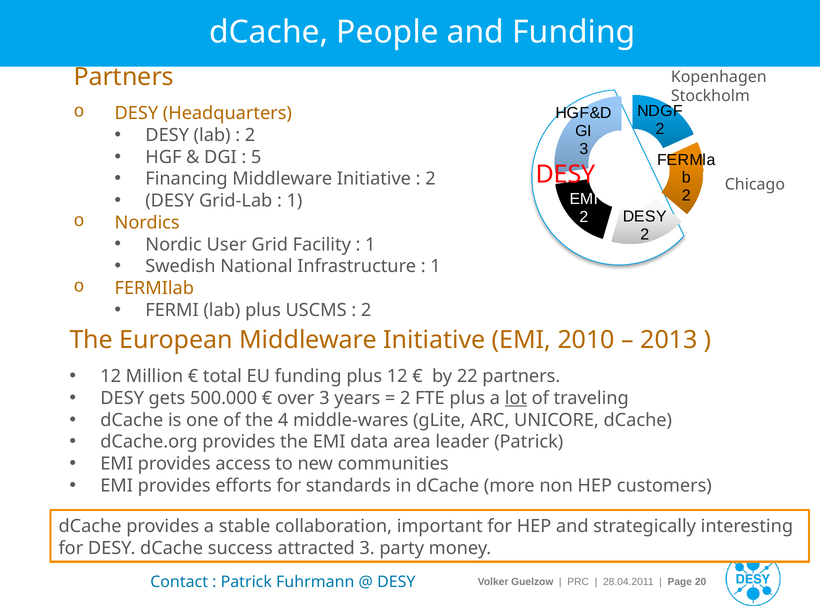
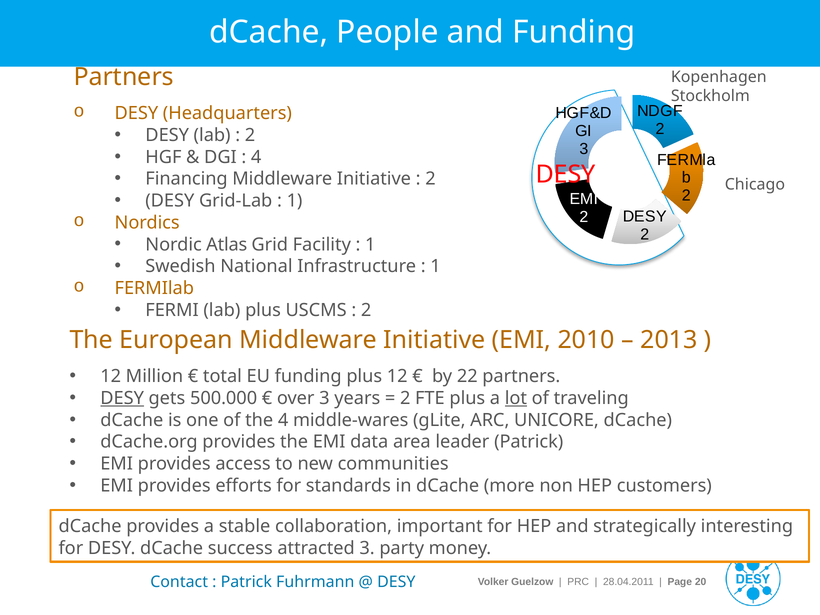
5 at (256, 157): 5 -> 4
User: User -> Atlas
DESY at (122, 398) underline: none -> present
